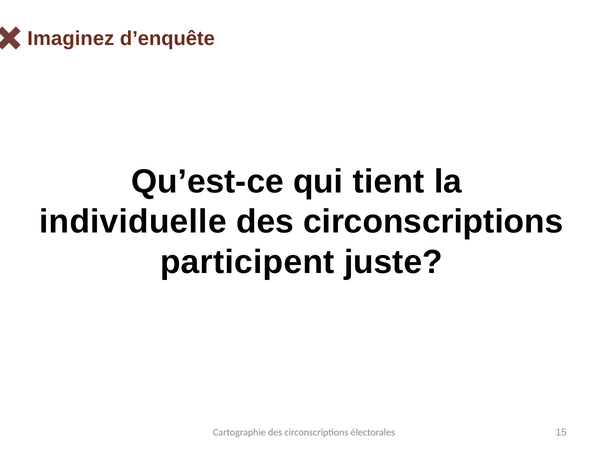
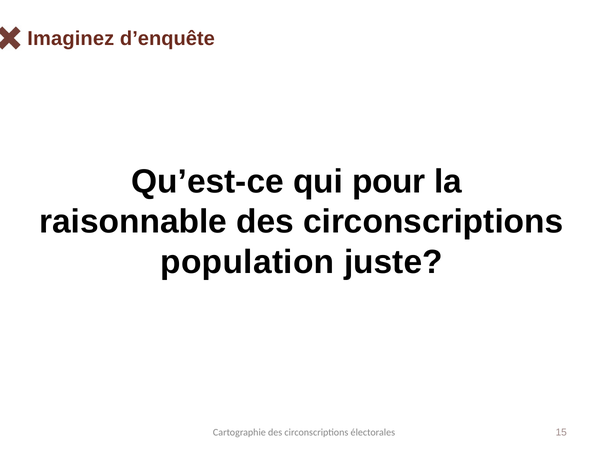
tient: tient -> pour
individuelle: individuelle -> raisonnable
participent: participent -> population
